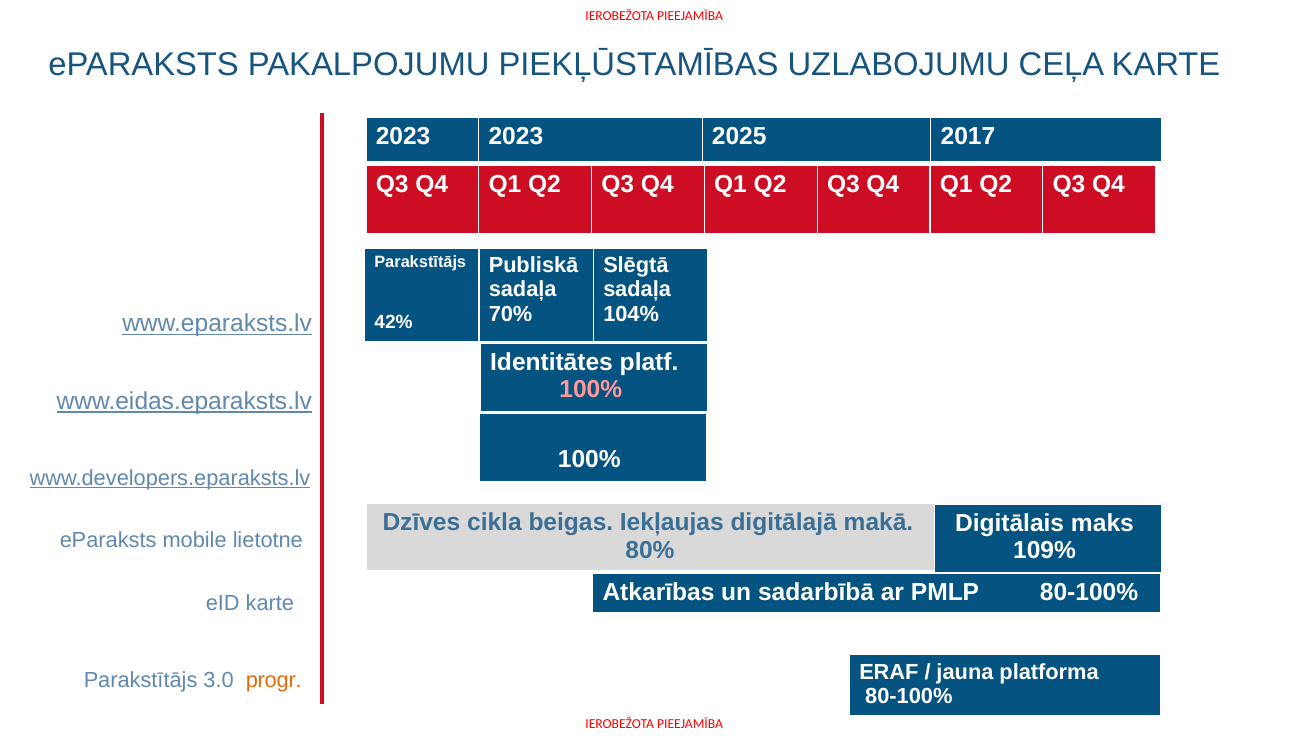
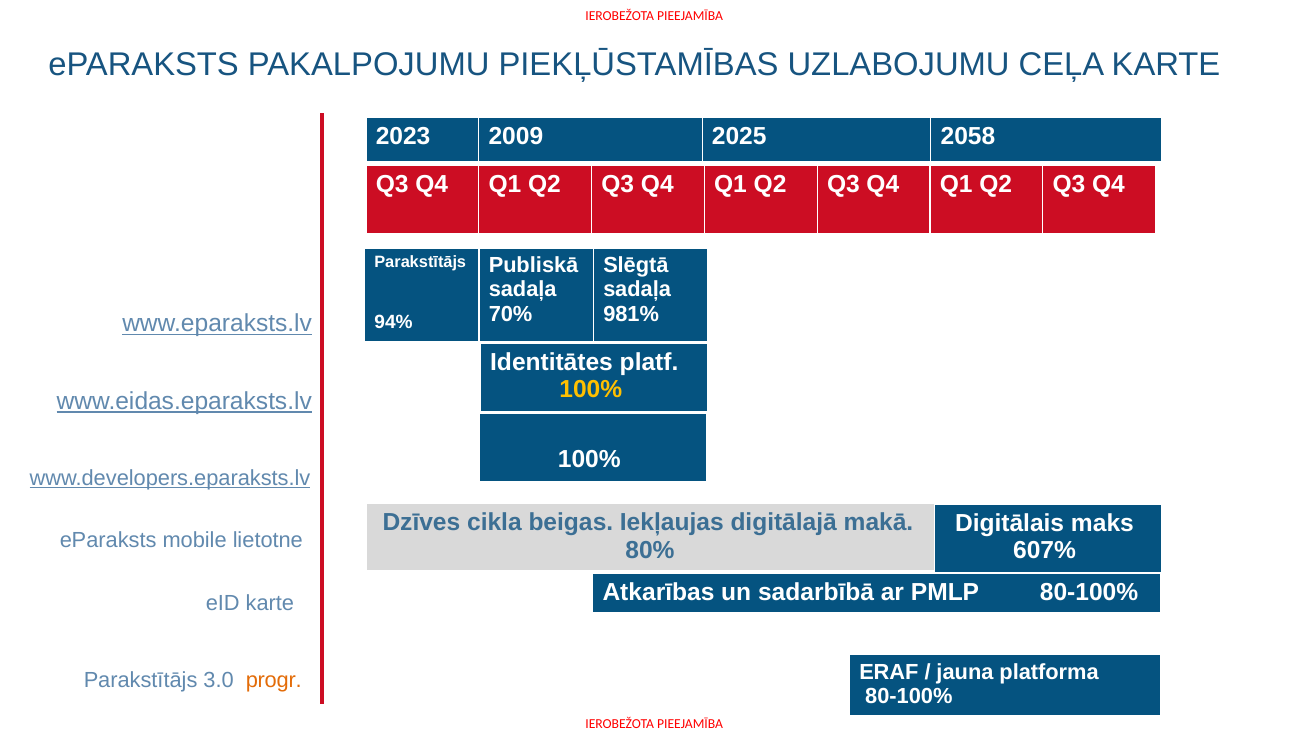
2023 2023: 2023 -> 2009
2017: 2017 -> 2058
104%: 104% -> 981%
42%: 42% -> 94%
100% at (591, 389) colour: pink -> yellow
109%: 109% -> 607%
